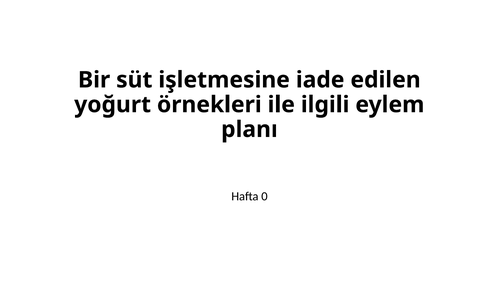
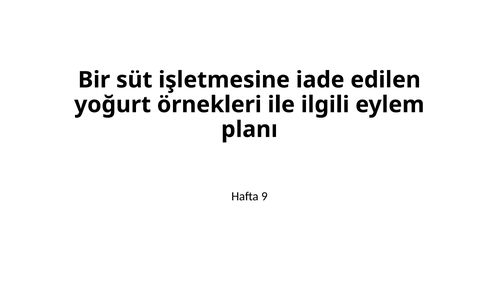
0: 0 -> 9
